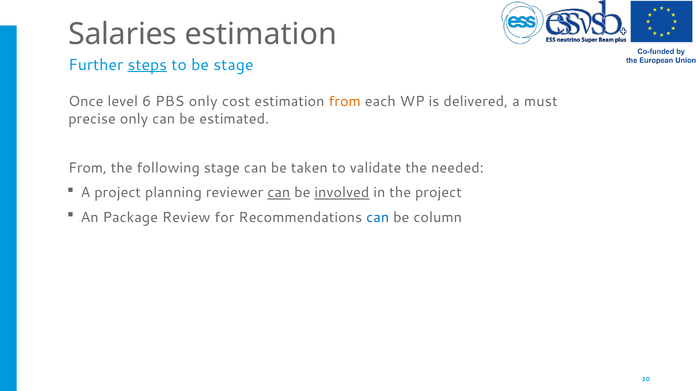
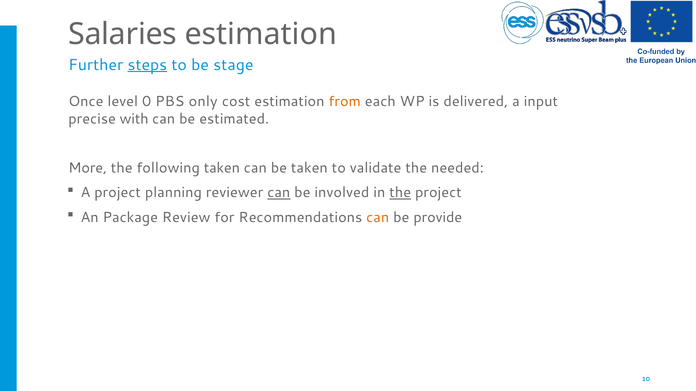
6: 6 -> 0
must: must -> input
precise only: only -> with
From at (88, 168): From -> More
following stage: stage -> taken
involved underline: present -> none
the at (400, 193) underline: none -> present
can at (378, 218) colour: blue -> orange
column: column -> provide
